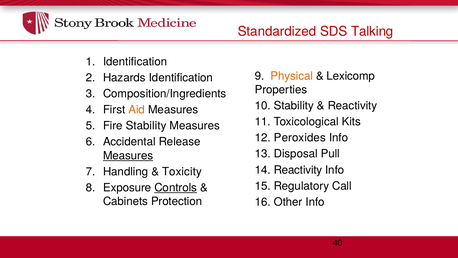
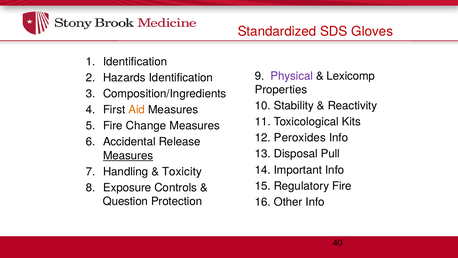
Talking: Talking -> Gloves
Physical colour: orange -> purple
Fire Stability: Stability -> Change
14 Reactivity: Reactivity -> Important
Regulatory Call: Call -> Fire
Controls underline: present -> none
Cabinets: Cabinets -> Question
